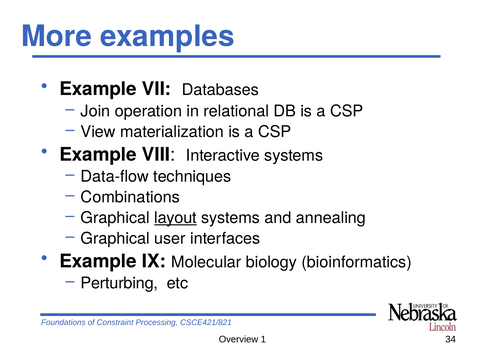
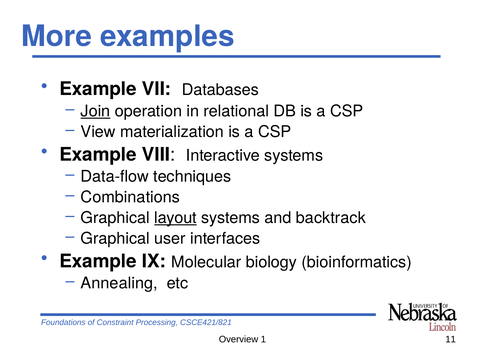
Join underline: none -> present
annealing: annealing -> backtrack
Perturbing: Perturbing -> Annealing
34: 34 -> 11
